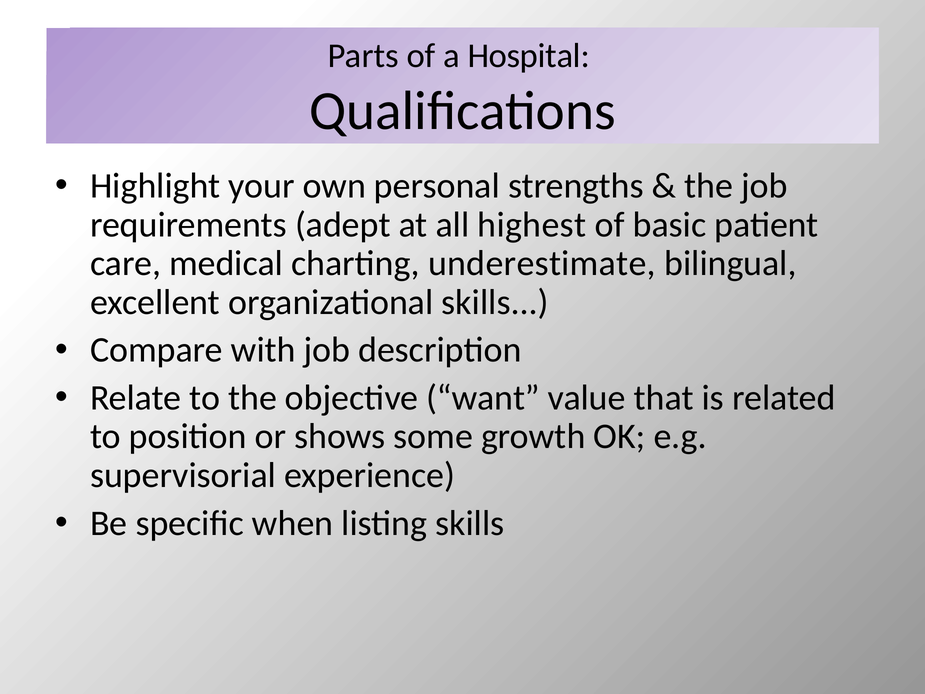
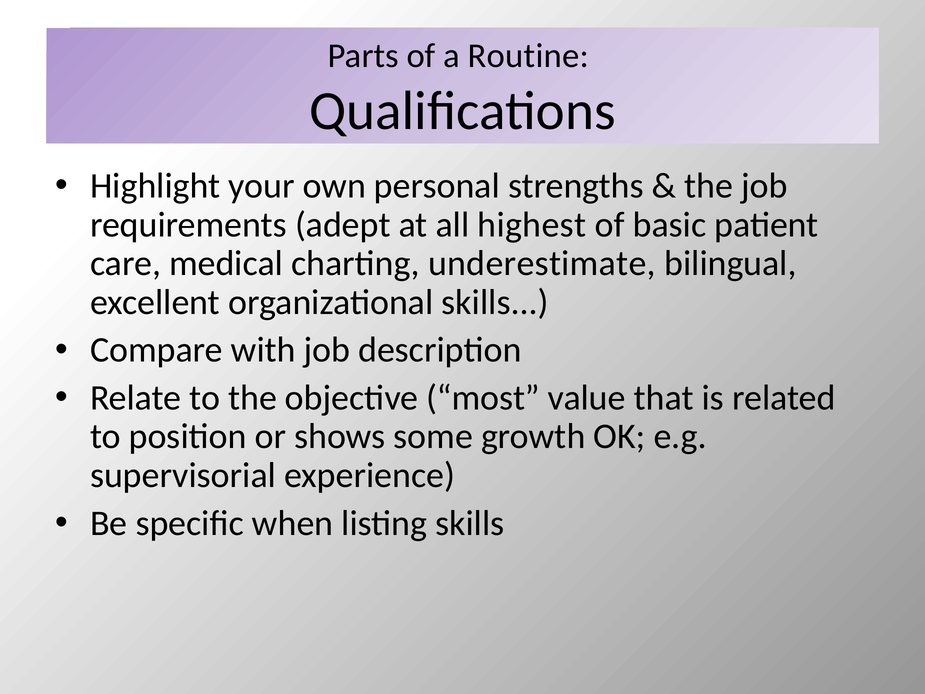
Hospital: Hospital -> Routine
want: want -> most
